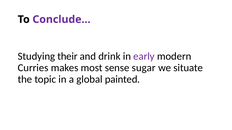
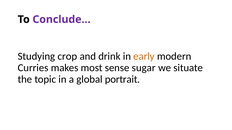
their: their -> crop
early colour: purple -> orange
painted: painted -> portrait
